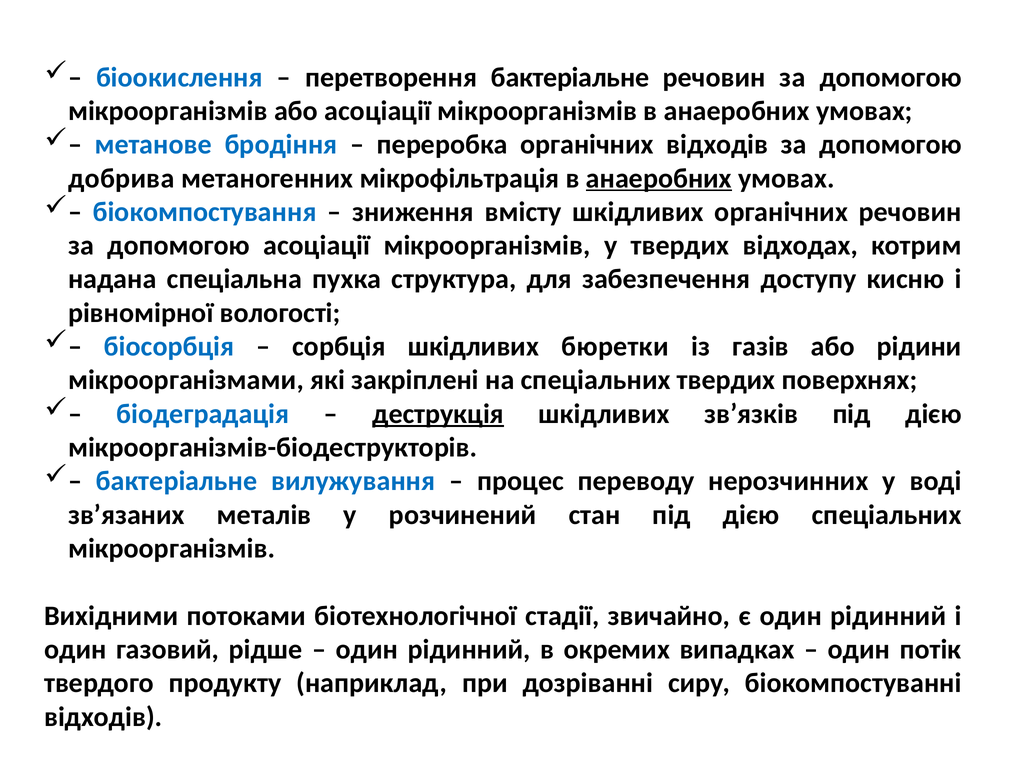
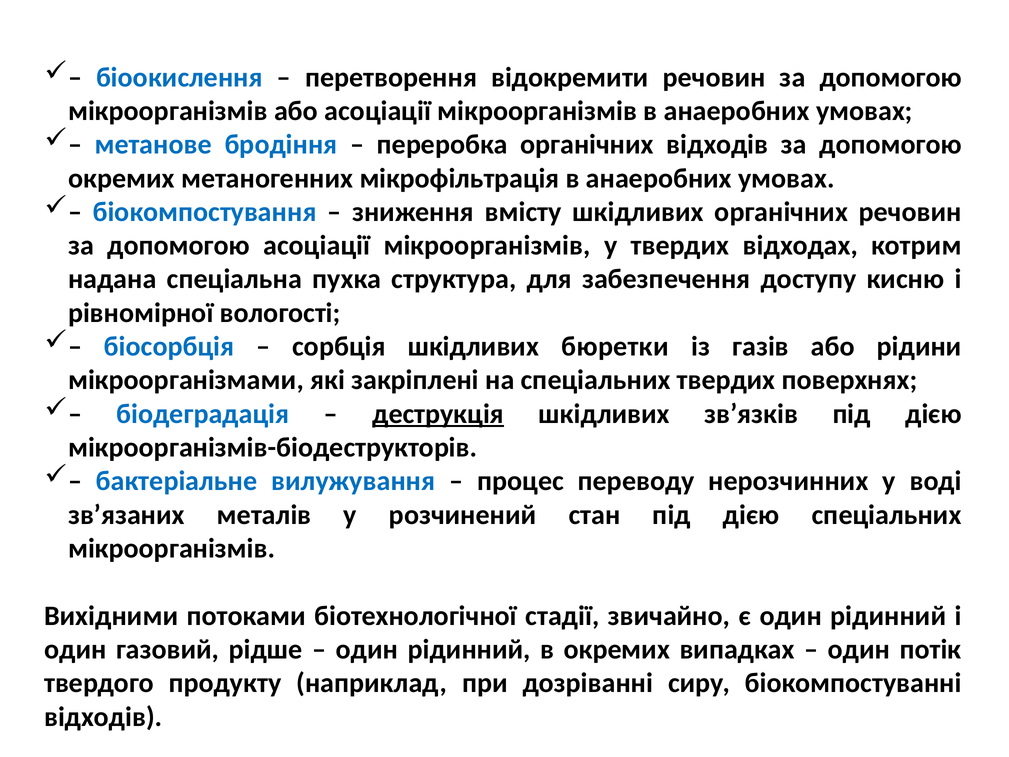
перетворення бактеріальне: бактеріальне -> відокремити
добрива at (121, 178): добрива -> окремих
анаеробних at (659, 178) underline: present -> none
